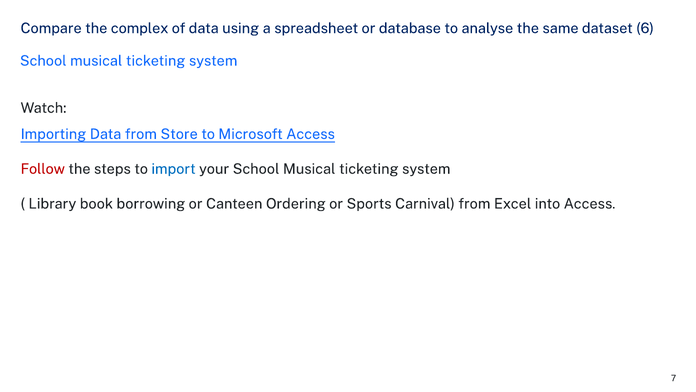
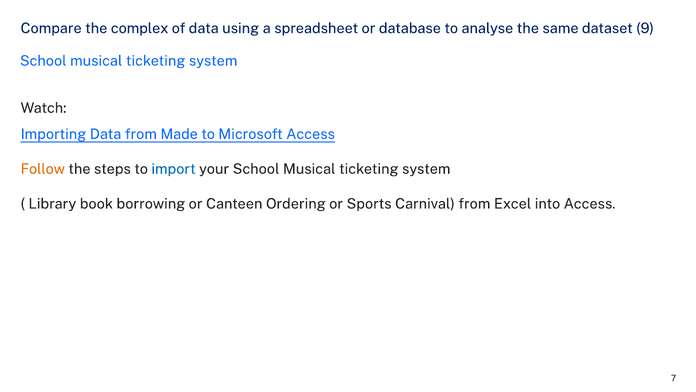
6: 6 -> 9
Store: Store -> Made
Follow colour: red -> orange
